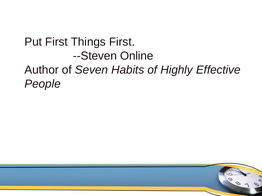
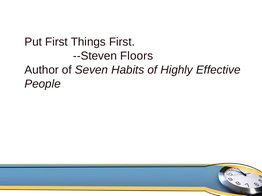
Online: Online -> Floors
